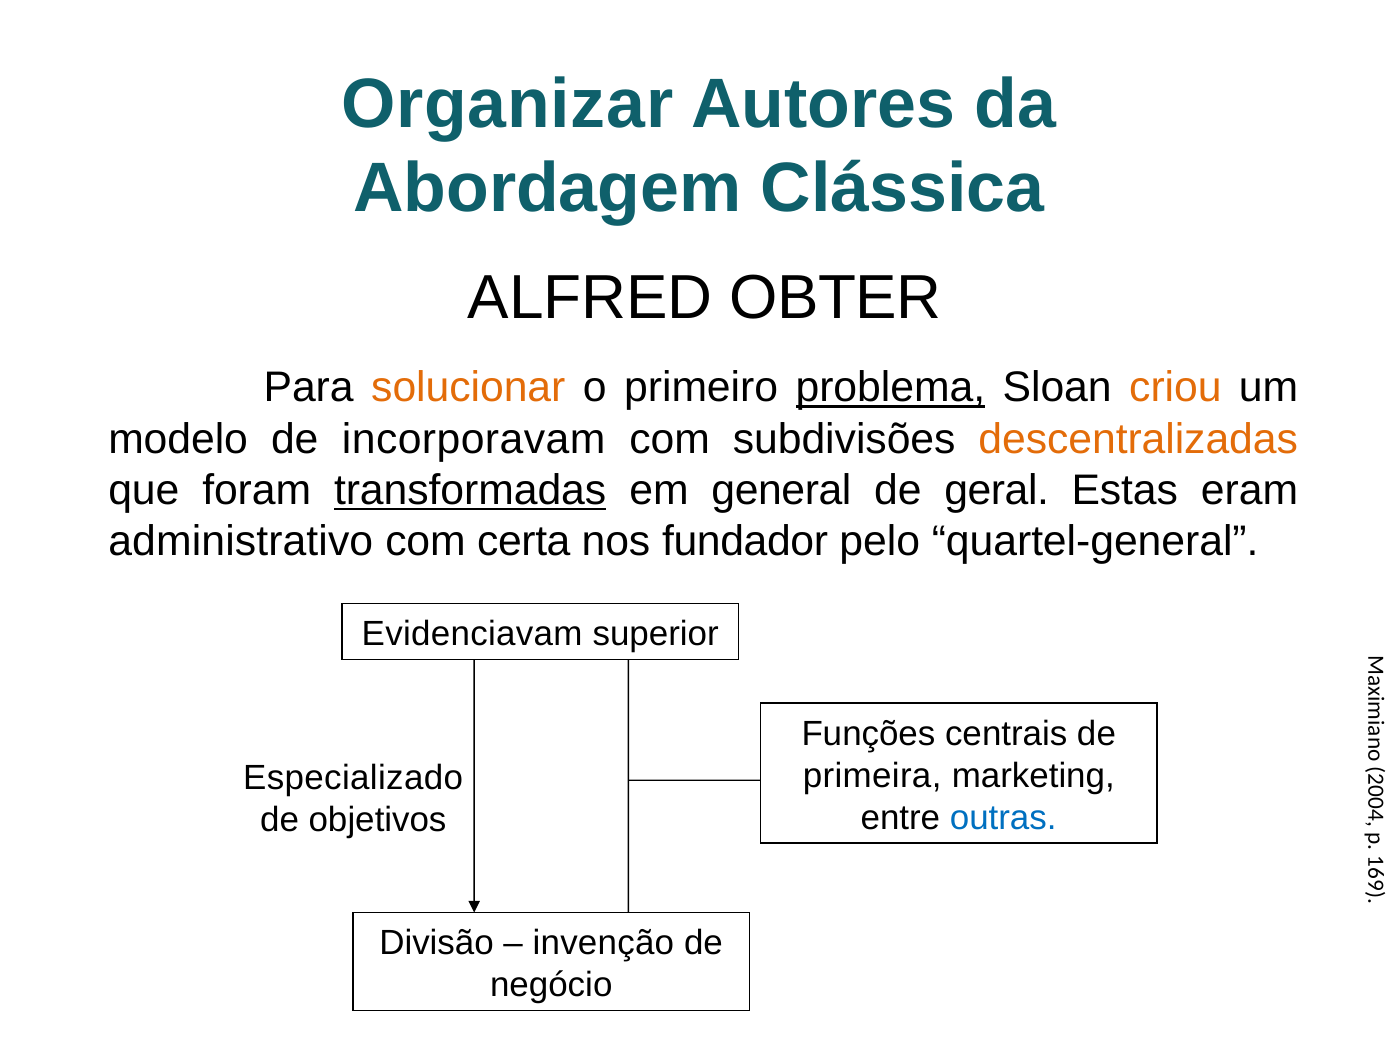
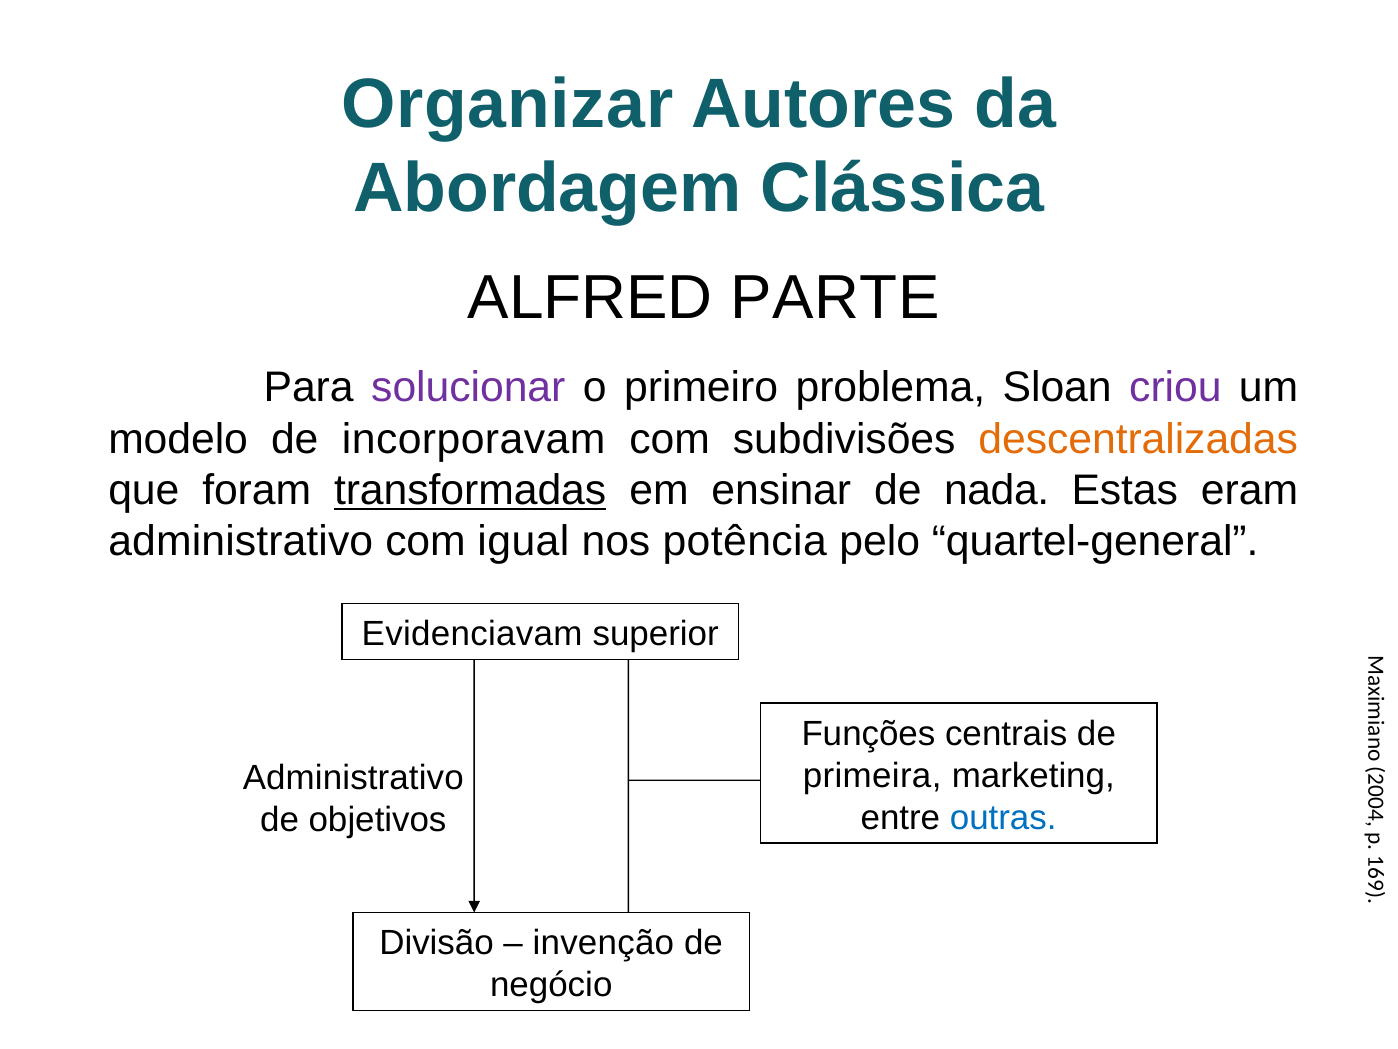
OBTER: OBTER -> PARTE
solucionar colour: orange -> purple
problema underline: present -> none
criou colour: orange -> purple
general: general -> ensinar
geral: geral -> nada
certa: certa -> igual
fundador: fundador -> potência
Especializado at (353, 777): Especializado -> Administrativo
